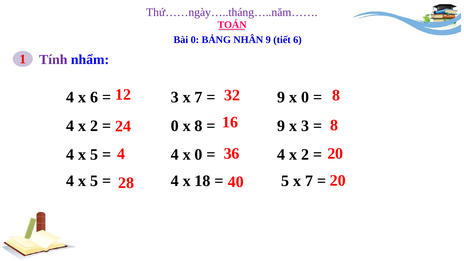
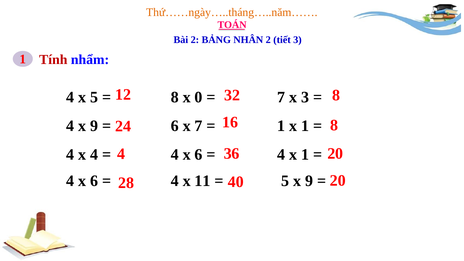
Thứ……ngày…..tháng…..năm…… colour: purple -> orange
Bài 0: 0 -> 2
NHÂN 9: 9 -> 2
tiết 6: 6 -> 3
Tính colour: purple -> red
x 6: 6 -> 5
3 at (175, 97): 3 -> 8
7 at (199, 97): 7 -> 0
9 at (281, 97): 9 -> 7
0 at (305, 97): 0 -> 3
2 at (94, 126): 2 -> 9
0 at (175, 126): 0 -> 6
x 8: 8 -> 7
9 at (281, 126): 9 -> 1
3 at (305, 126): 3 -> 1
5 at (94, 154): 5 -> 4
0 at (199, 154): 0 -> 6
2 at (305, 154): 2 -> 1
5 at (94, 181): 5 -> 6
18: 18 -> 11
5 x 7: 7 -> 9
